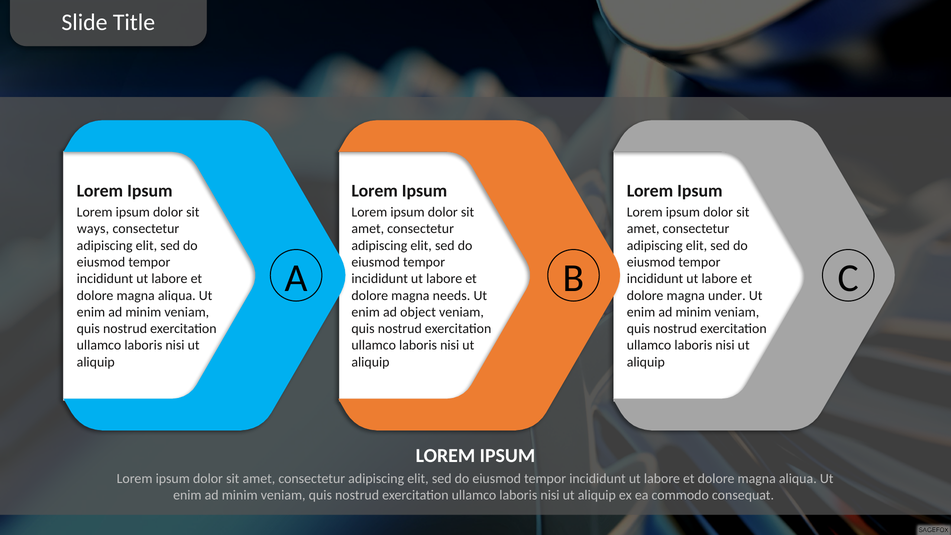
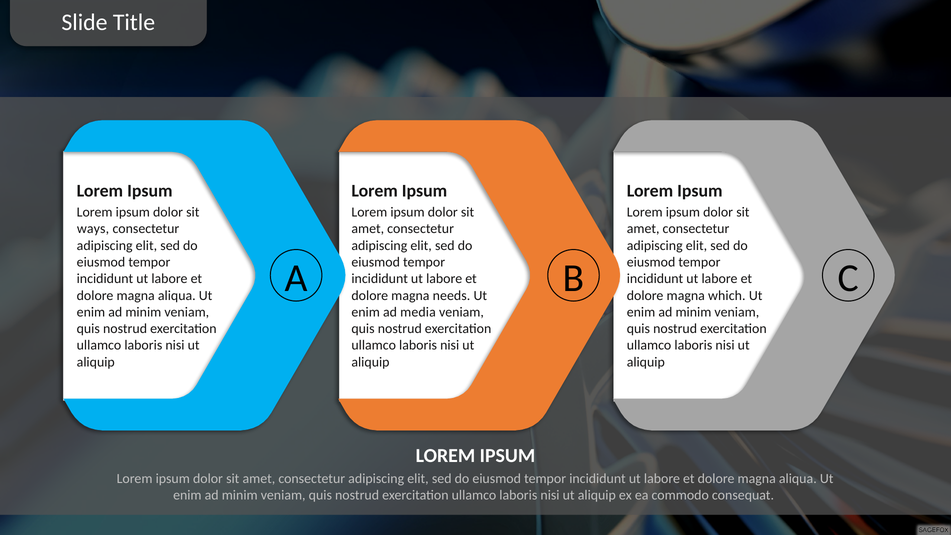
under: under -> which
object: object -> media
